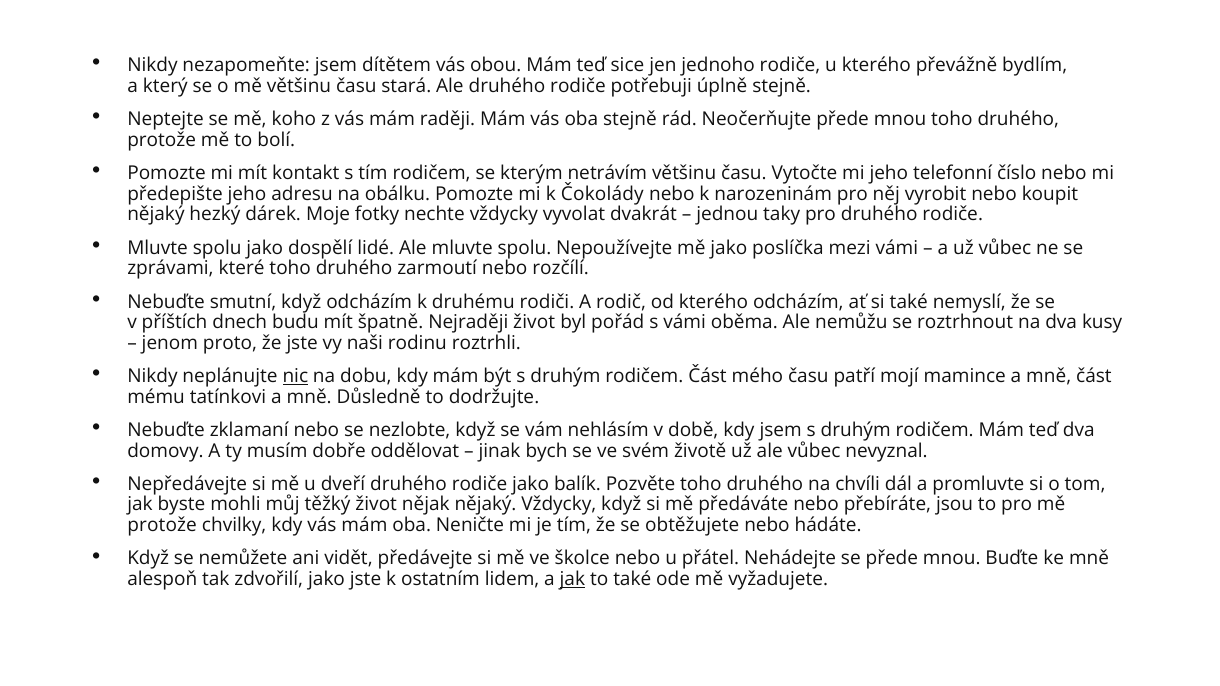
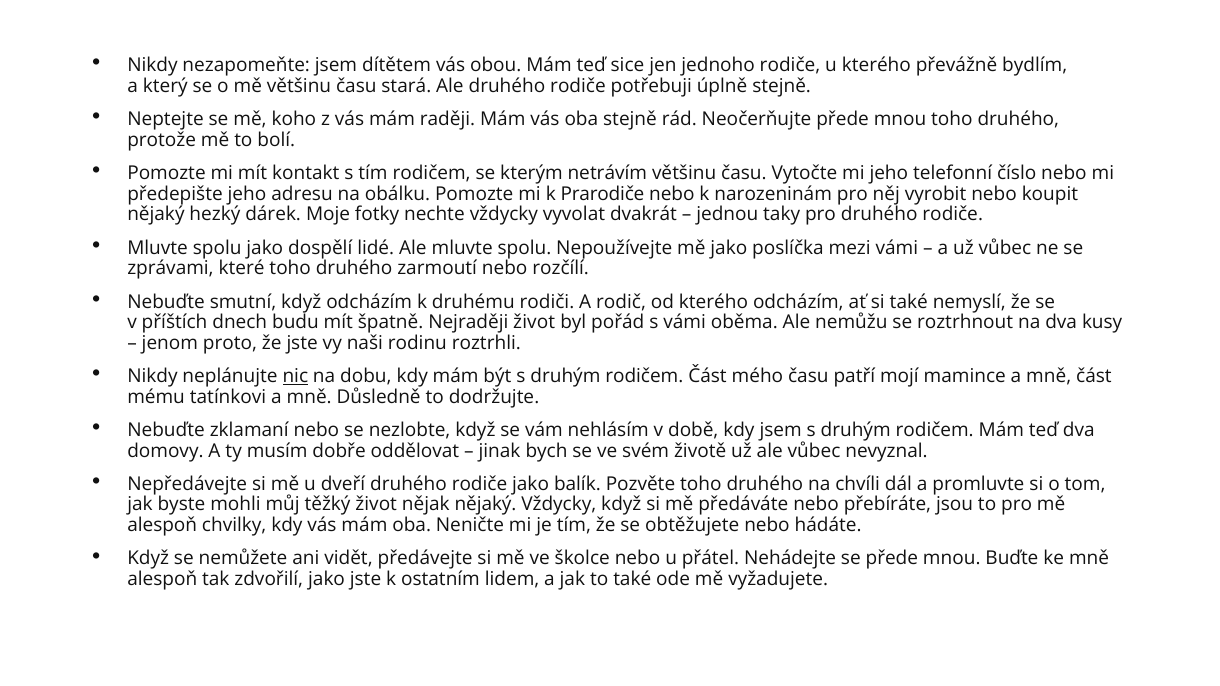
Čokolády: Čokolády -> Prarodiče
protože at (162, 525): protože -> alespoň
jak at (572, 579) underline: present -> none
